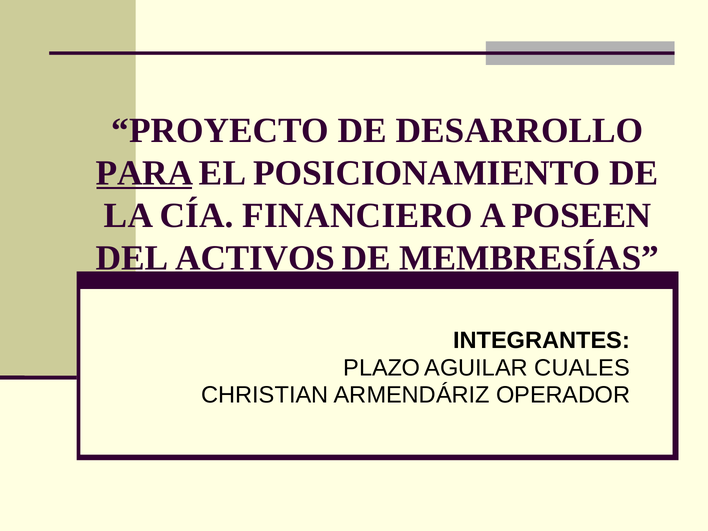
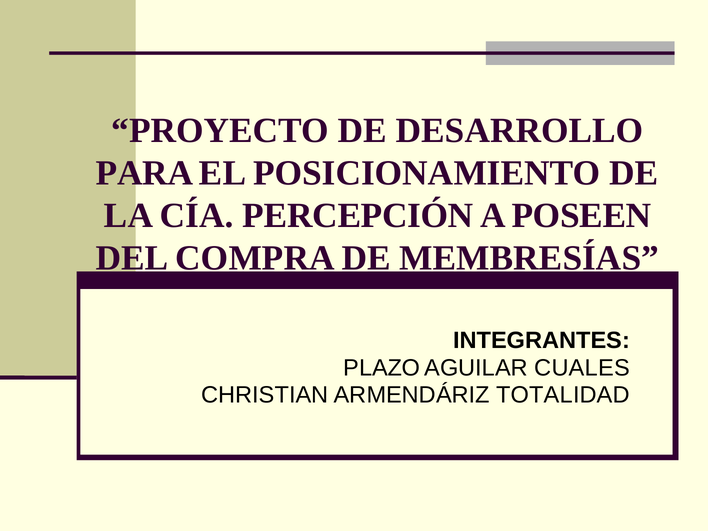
PARA underline: present -> none
FINANCIERO: FINANCIERO -> PERCEPCIÓN
ACTIVOS: ACTIVOS -> COMPRA
OPERADOR: OPERADOR -> TOTALIDAD
